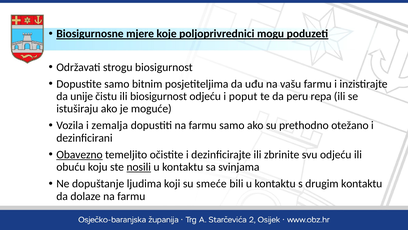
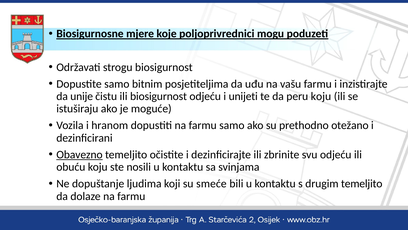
poput: poput -> unijeti
peru repa: repa -> koju
zemalja: zemalja -> hranom
nosili underline: present -> none
drugim kontaktu: kontaktu -> temeljito
